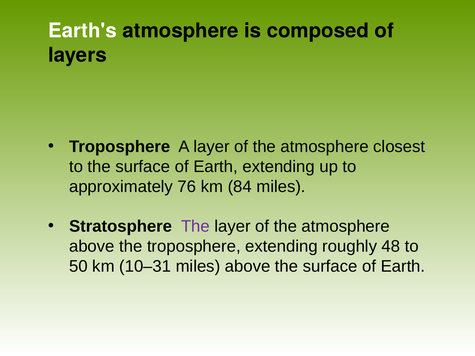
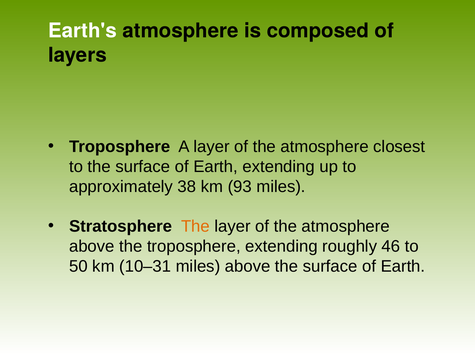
76: 76 -> 38
84: 84 -> 93
The at (195, 226) colour: purple -> orange
48: 48 -> 46
